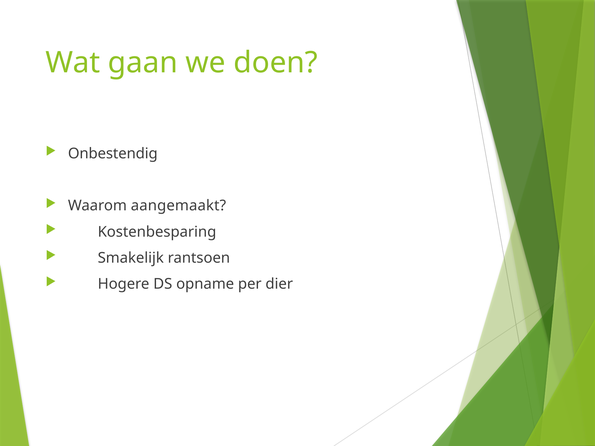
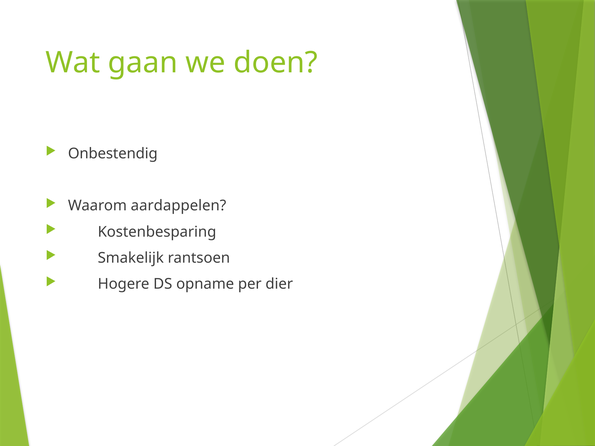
aangemaakt: aangemaakt -> aardappelen
